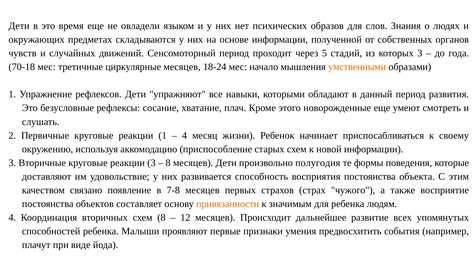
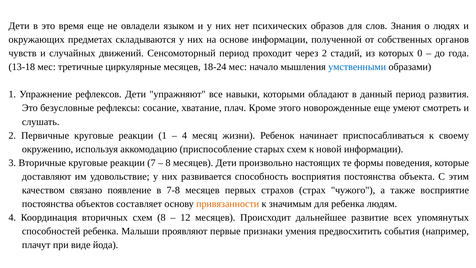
через 5: 5 -> 2
которых 3: 3 -> 0
70-18: 70-18 -> 13-18
умственными colour: orange -> blue
реакции 3: 3 -> 7
полугодия: полугодия -> настоящих
